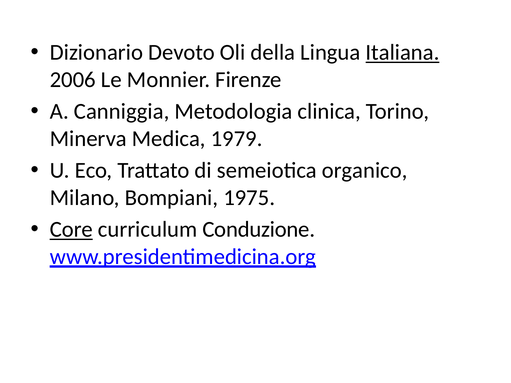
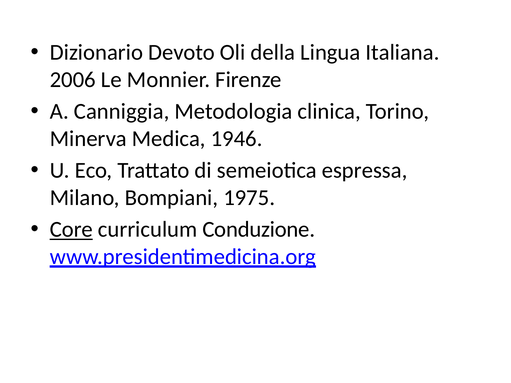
Italiana underline: present -> none
1979: 1979 -> 1946
organico: organico -> espressa
